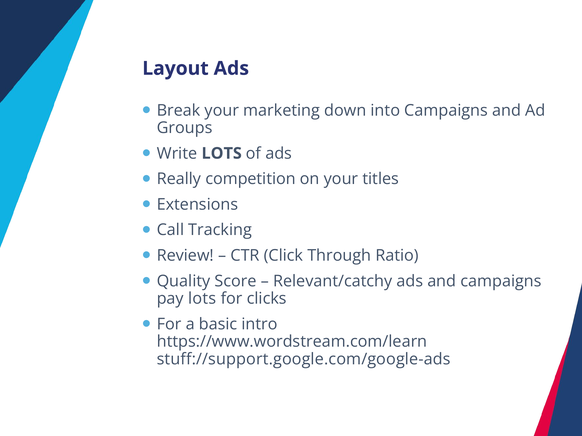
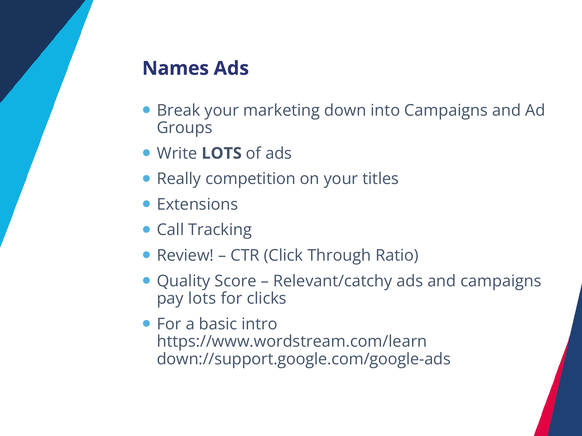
Layout: Layout -> Names
stuff://support.google.com/google-ads: stuff://support.google.com/google-ads -> down://support.google.com/google-ads
